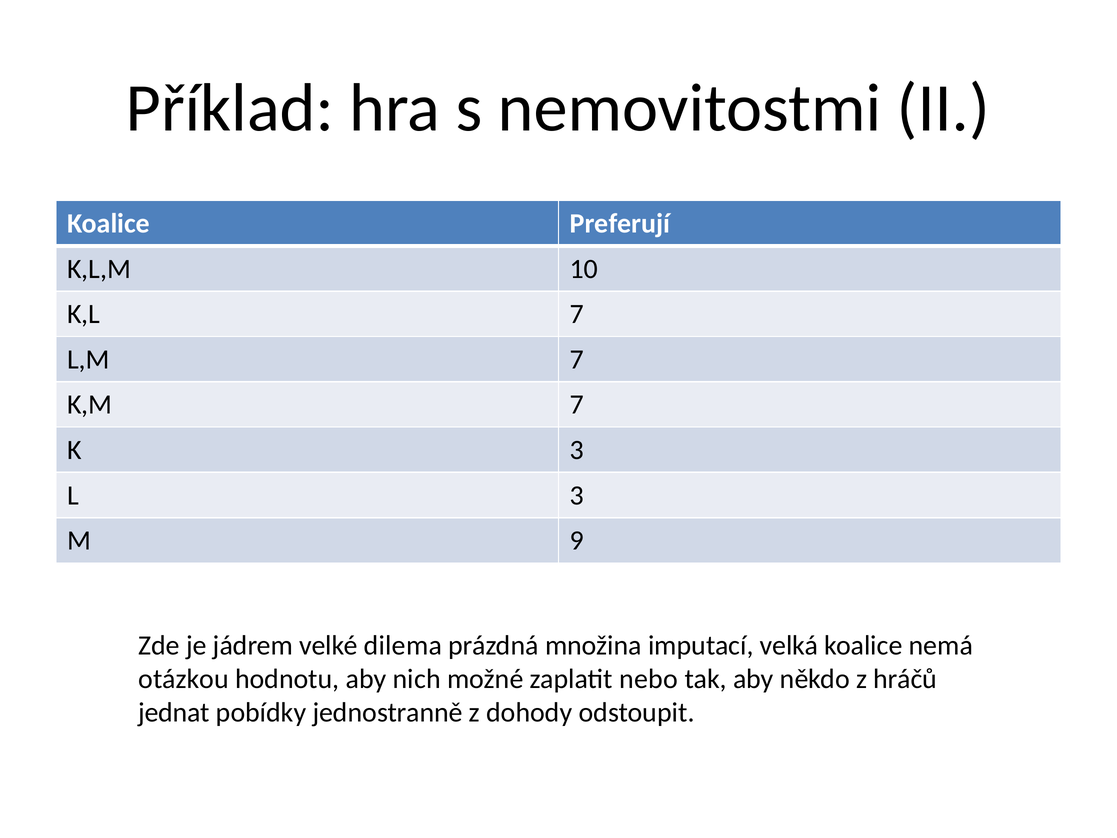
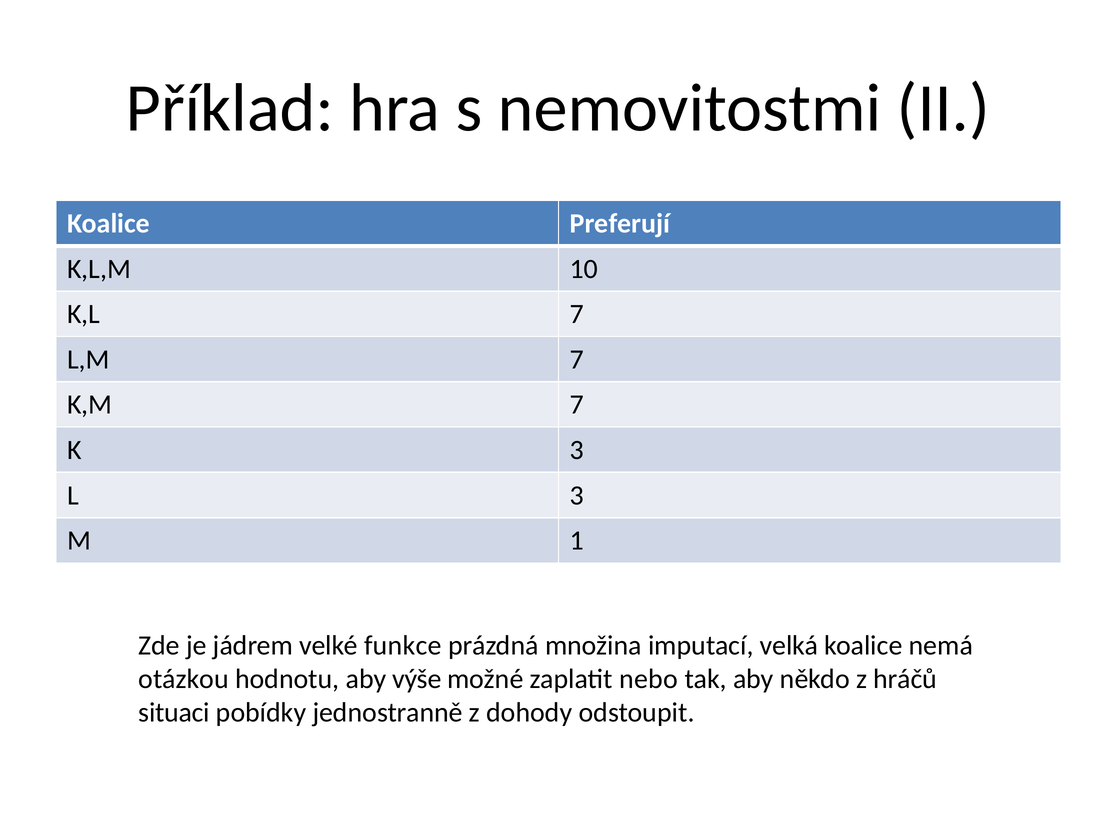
9: 9 -> 1
dilema: dilema -> funkce
nich: nich -> výše
jednat: jednat -> situaci
